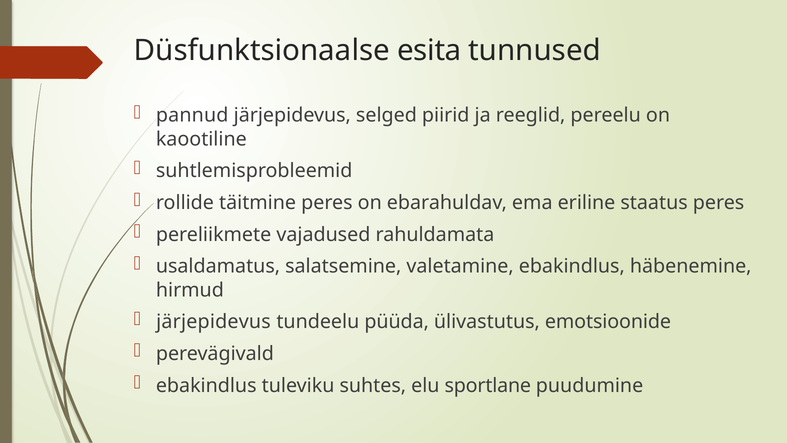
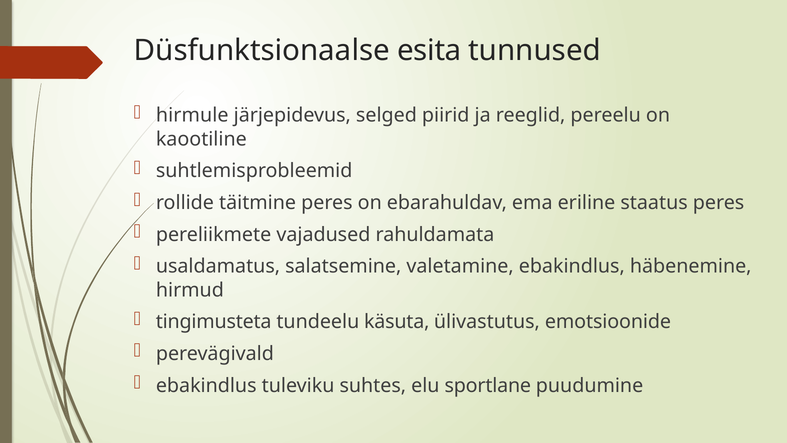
pannud: pannud -> hirmule
järjepidevus at (213, 322): järjepidevus -> tingimusteta
püüda: püüda -> käsuta
